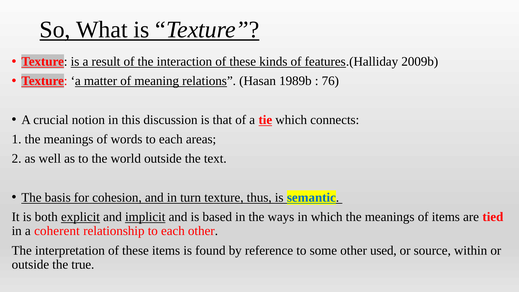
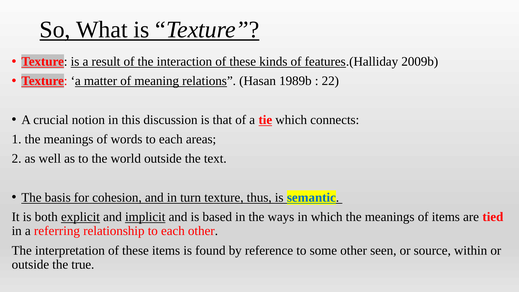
76: 76 -> 22
coherent: coherent -> referring
used: used -> seen
